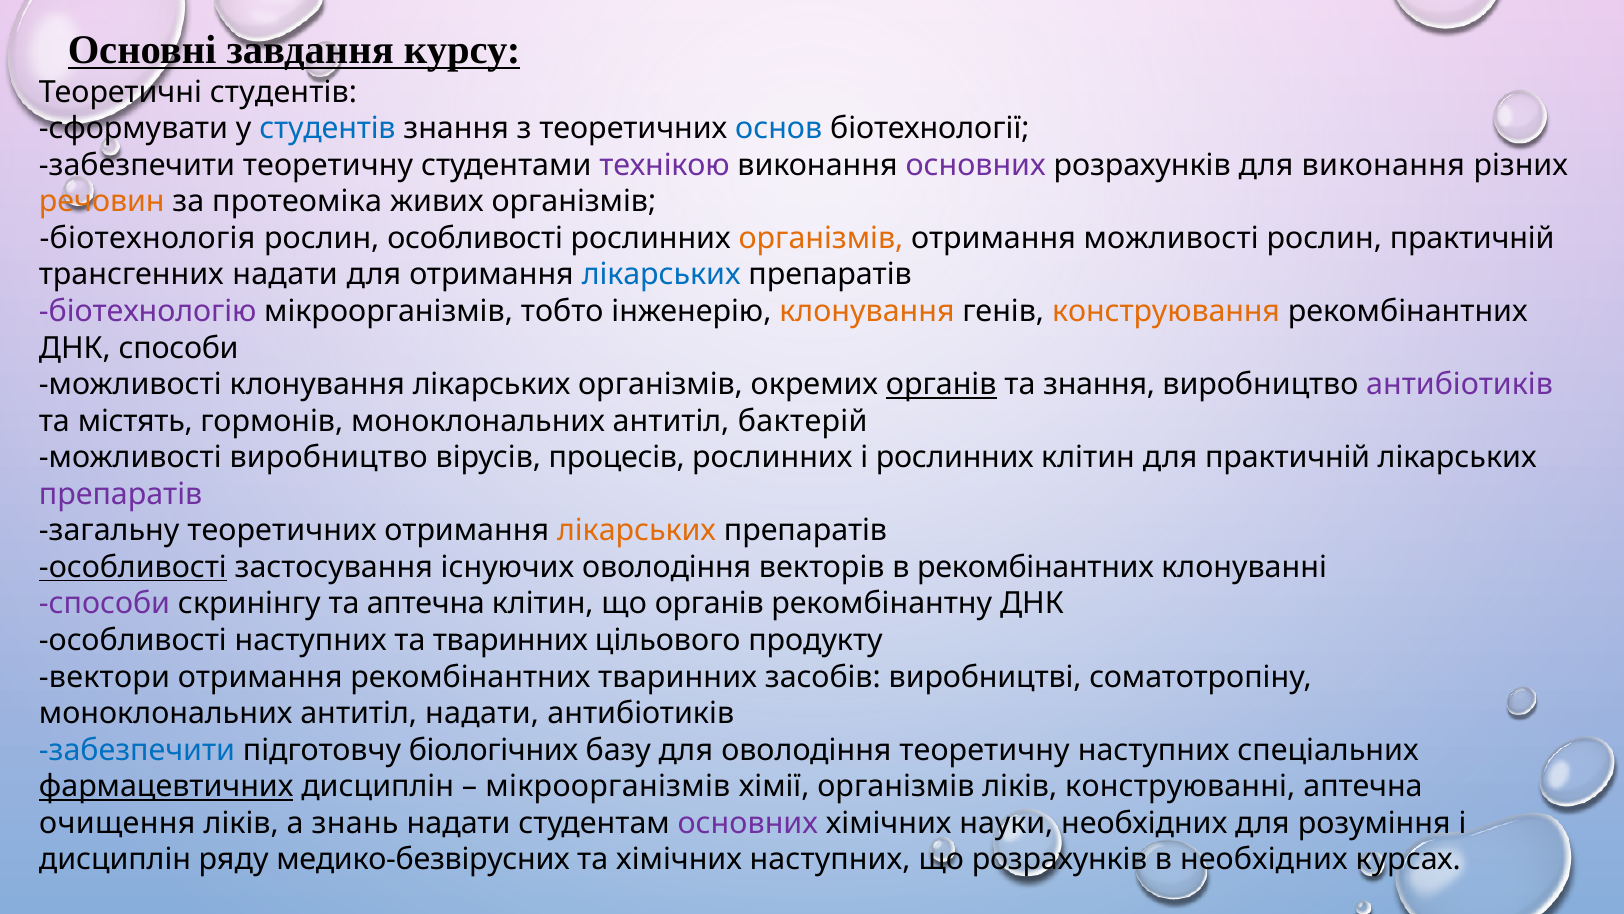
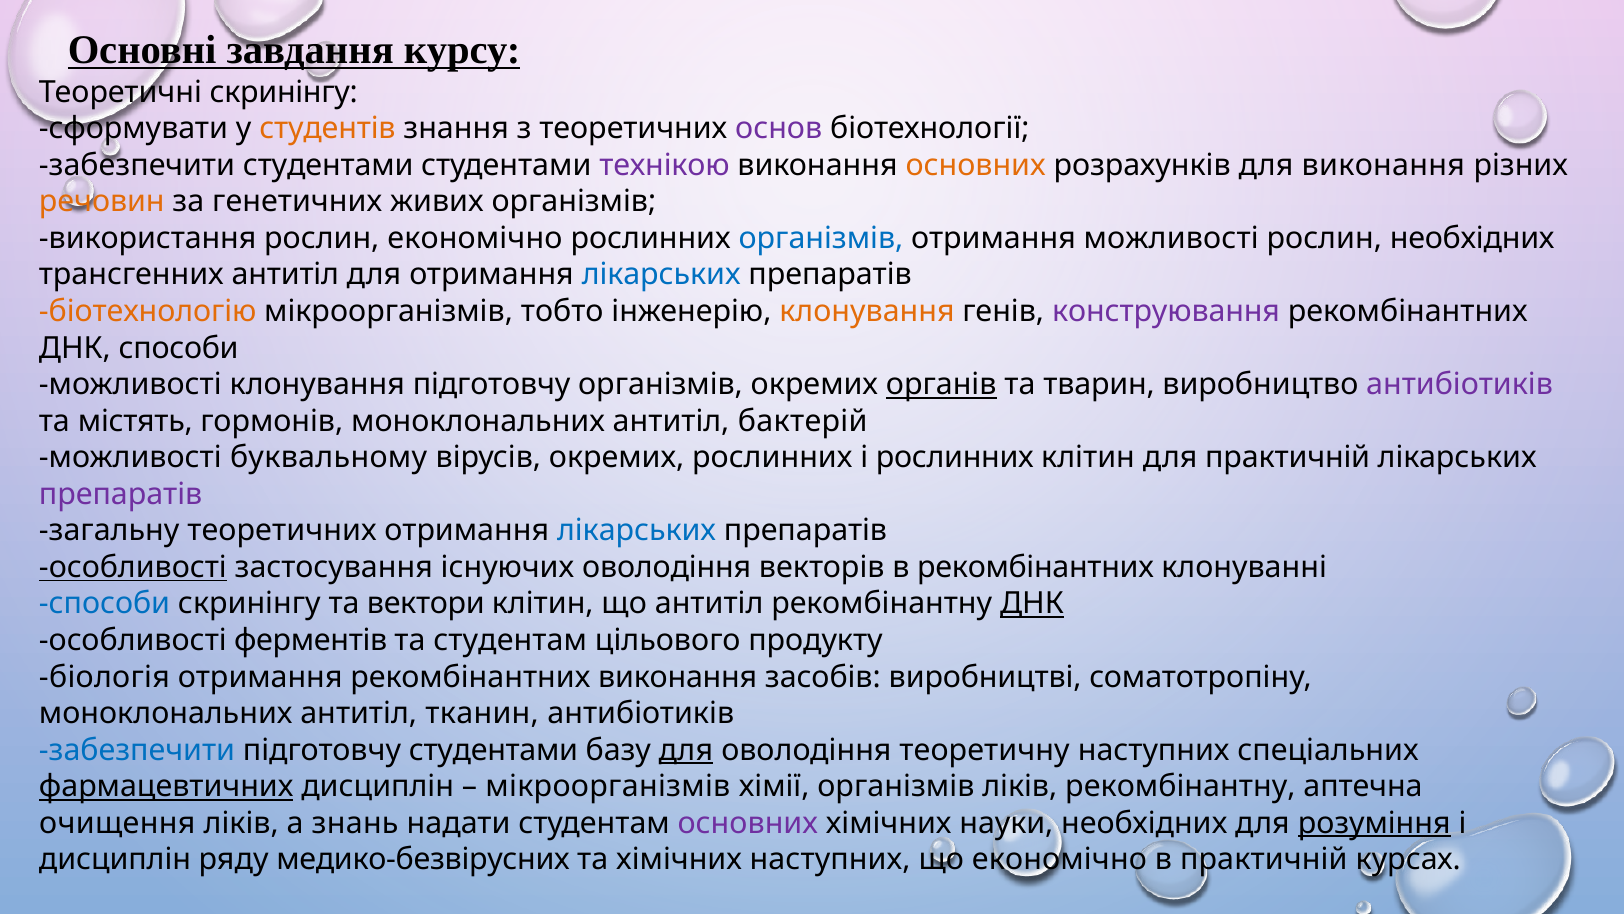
Теоретичні студентів: студентів -> скринінгу
студентів at (327, 129) colour: blue -> orange
основ colour: blue -> purple
забезпечити теоретичну: теоретичну -> студентами
основних at (976, 165) colour: purple -> orange
протеоміка: протеоміка -> генетичних
біотехнологія: біотехнологія -> використання
рослин особливості: особливості -> економічно
організмів at (821, 238) colour: orange -> blue
рослин практичній: практичній -> необхідних
трансгенних надати: надати -> антитіл
біотехнологію colour: purple -> orange
конструювання colour: orange -> purple
клонування лікарських: лікарських -> підготовчу
та знання: знання -> тварин
можливості виробництво: виробництво -> буквальному
вірусів процесів: процесів -> окремих
лікарських at (637, 530) colour: orange -> blue
способи at (105, 604) colour: purple -> blue
та аптечна: аптечна -> вектори
що органів: органів -> антитіл
ДНК at (1032, 604) underline: none -> present
особливості наступних: наступних -> ферментів
та тваринних: тваринних -> студентам
вектори: вектори -> біологія
рекомбінантних тваринних: тваринних -> виконання
антитіл надати: надати -> тканин
підготовчу біологічних: біологічних -> студентами
для at (686, 750) underline: none -> present
ліків конструюванні: конструюванні -> рекомбінантну
розуміння underline: none -> present
що розрахунків: розрахунків -> економічно
в необхідних: необхідних -> практичній
